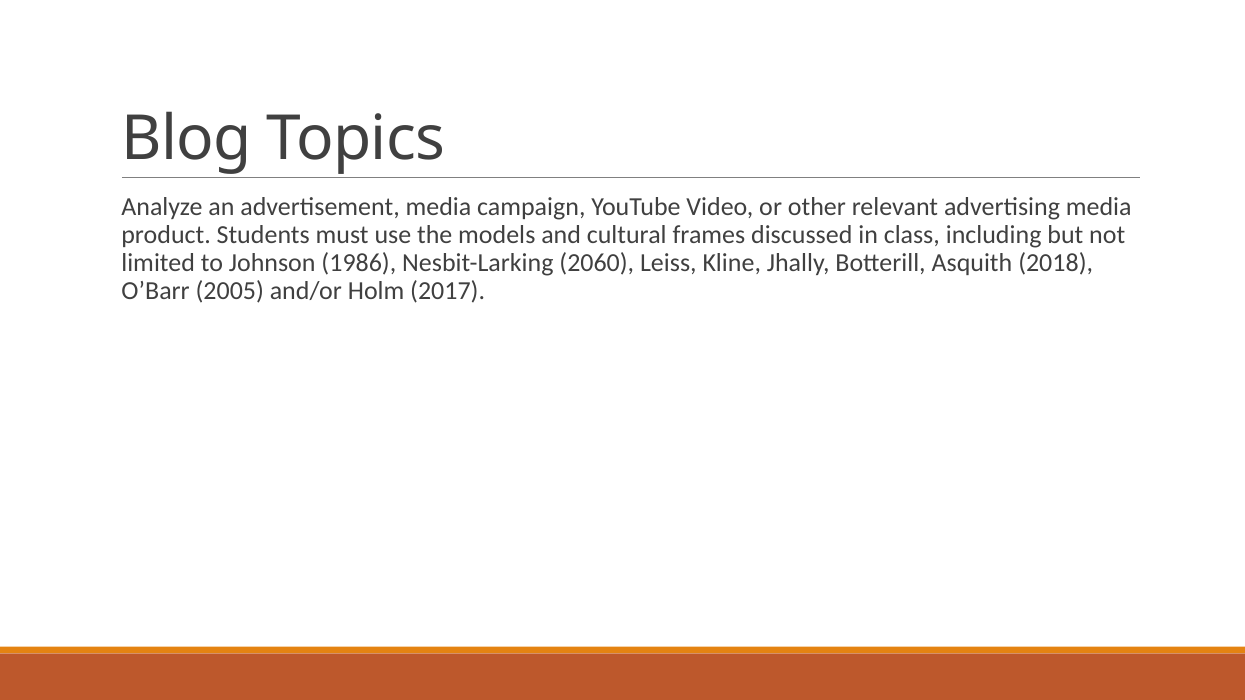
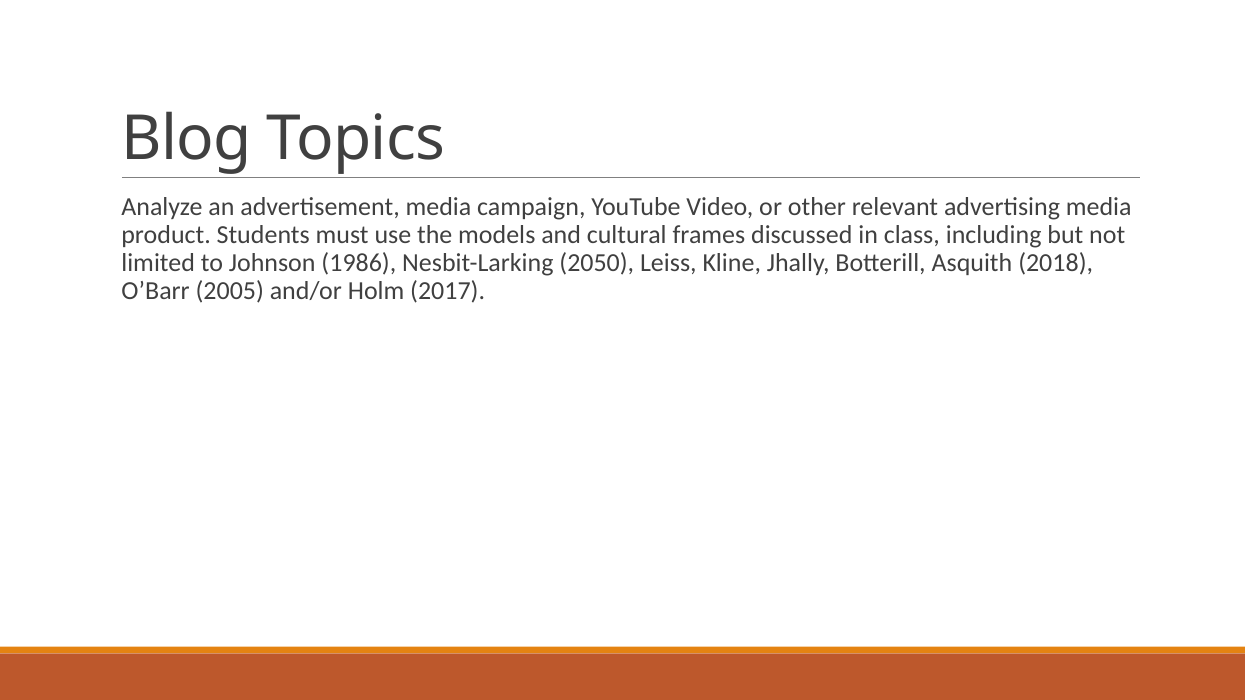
2060: 2060 -> 2050
